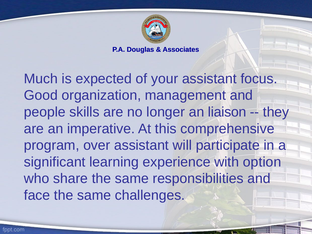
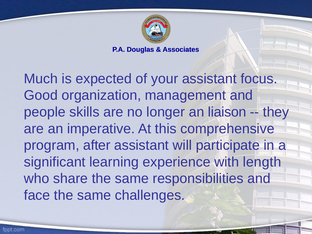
over: over -> after
option: option -> length
